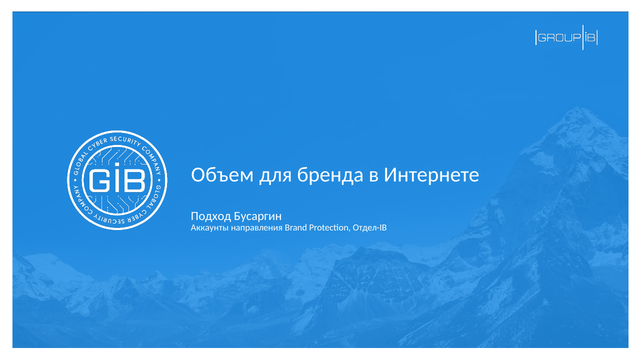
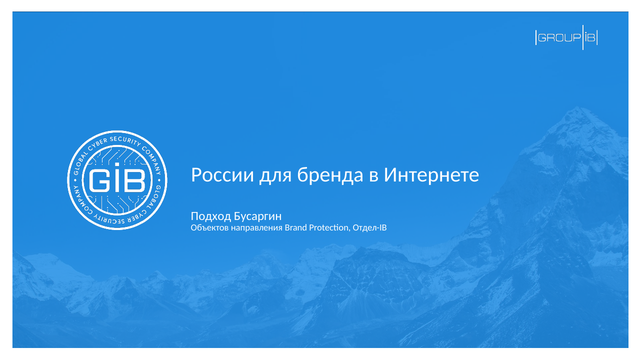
Объем: Объем -> России
Аккаунты: Аккаунты -> Объектов
